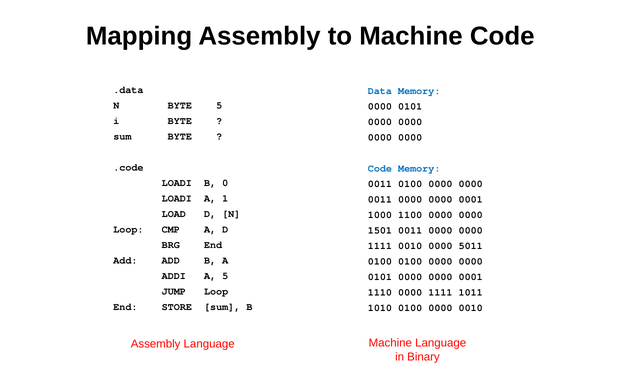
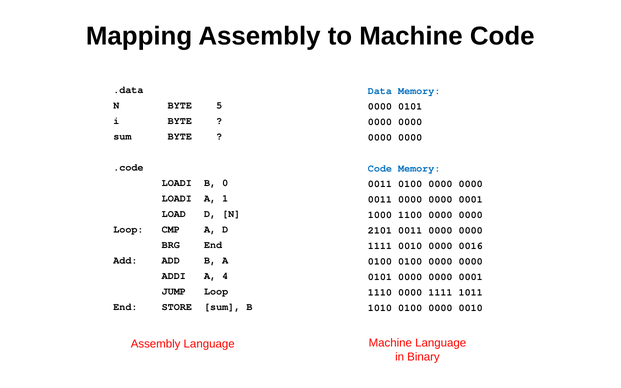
1501: 1501 -> 2101
5011: 5011 -> 0016
A 5: 5 -> 4
